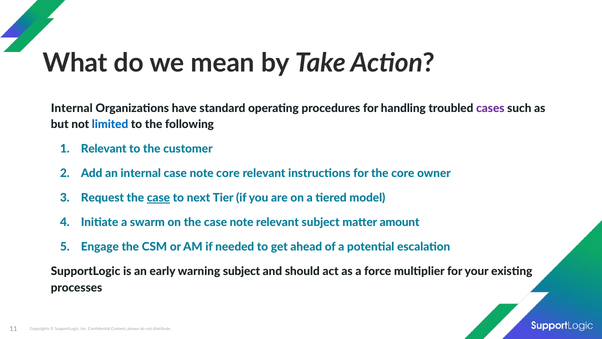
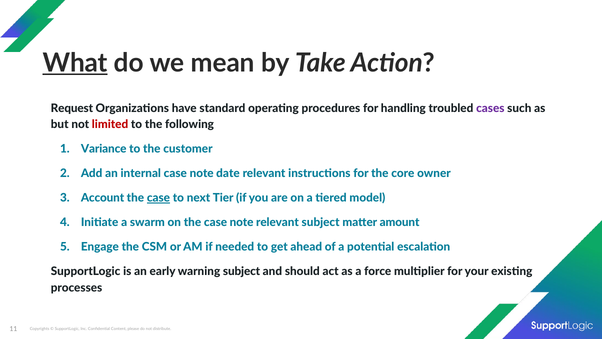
What underline: none -> present
Internal at (72, 108): Internal -> Request
limited colour: blue -> red
Relevant at (104, 149): Relevant -> Variance
note core: core -> date
Request: Request -> Account
